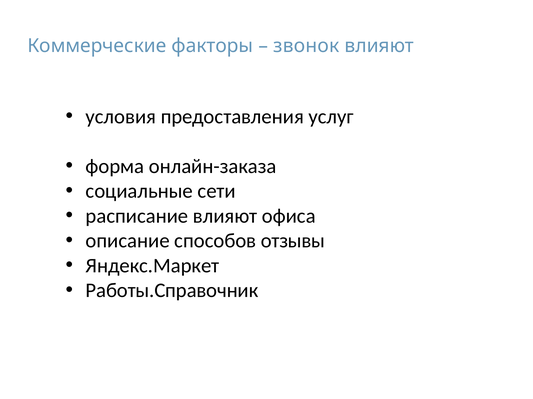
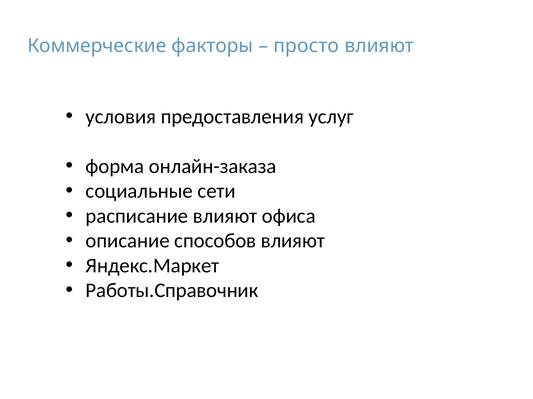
звонок: звонок -> просто
способов отзывы: отзывы -> влияют
